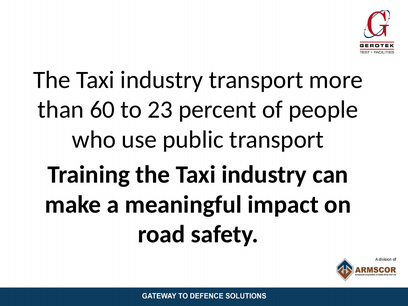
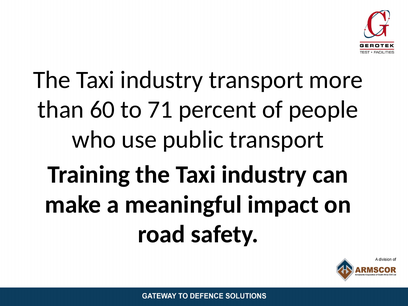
23: 23 -> 71
